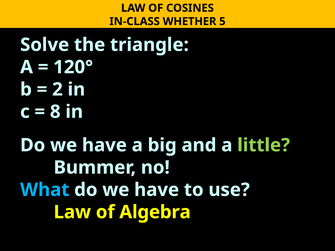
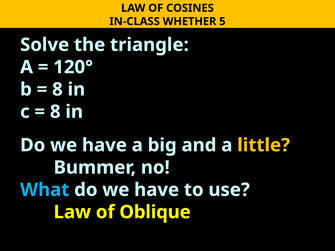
2 at (57, 90): 2 -> 8
little colour: light green -> yellow
Algebra: Algebra -> Oblique
